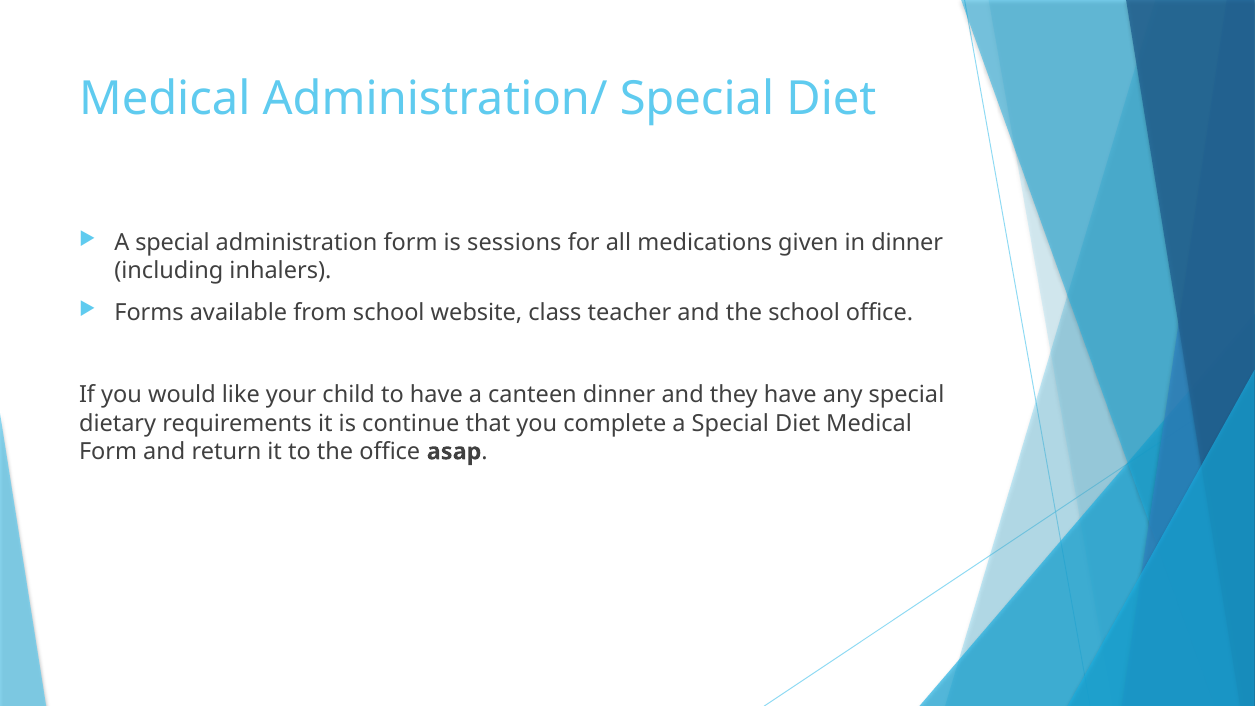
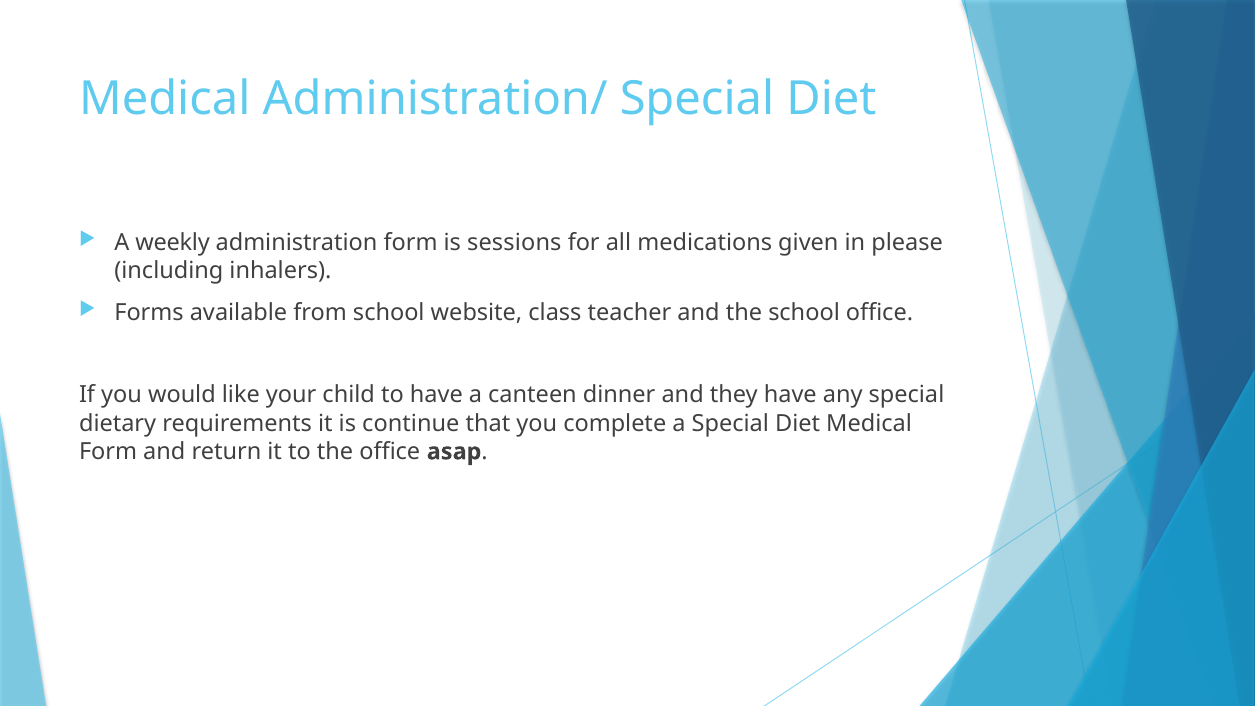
special at (173, 243): special -> weekly
in dinner: dinner -> please
